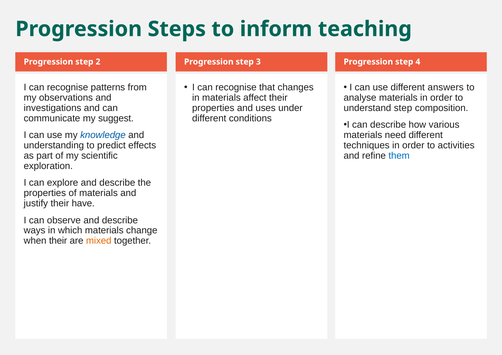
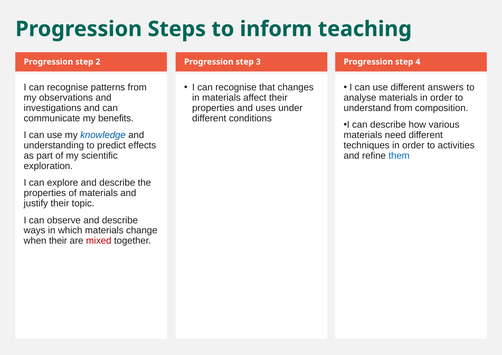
understand step: step -> from
suggest: suggest -> benefits
have: have -> topic
mixed colour: orange -> red
